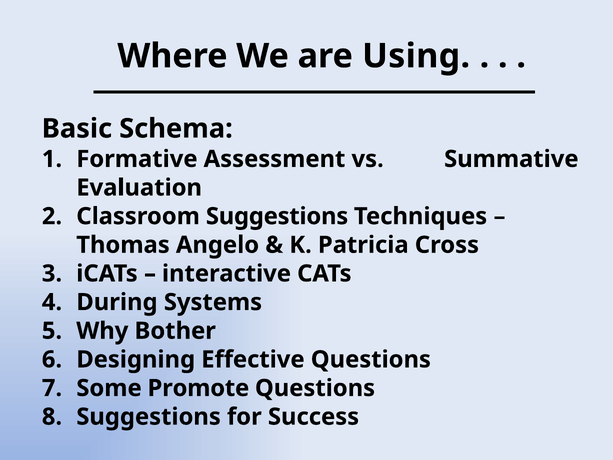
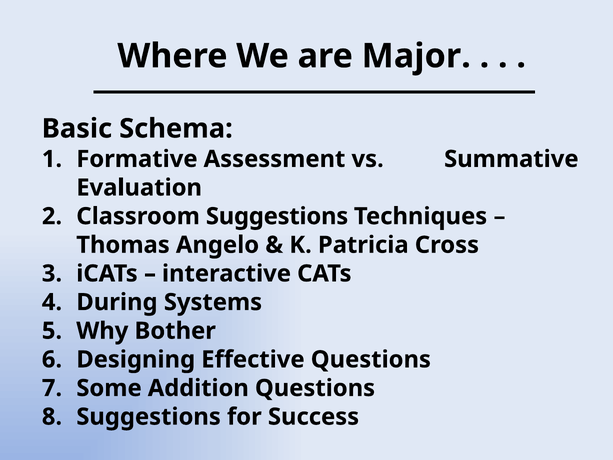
Using: Using -> Major
Promote: Promote -> Addition
